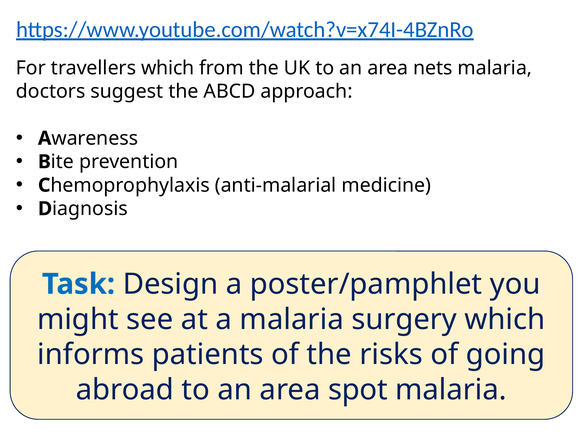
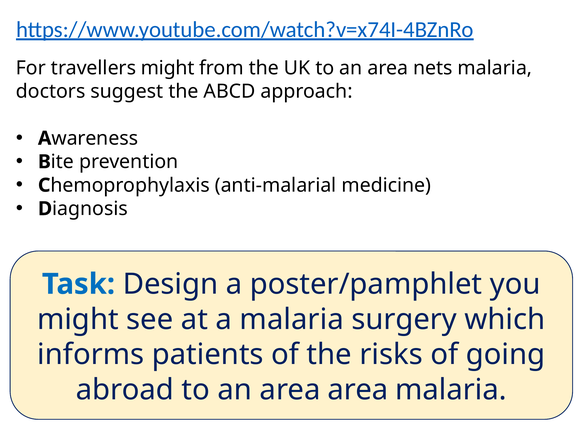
travellers which: which -> might
area spot: spot -> area
